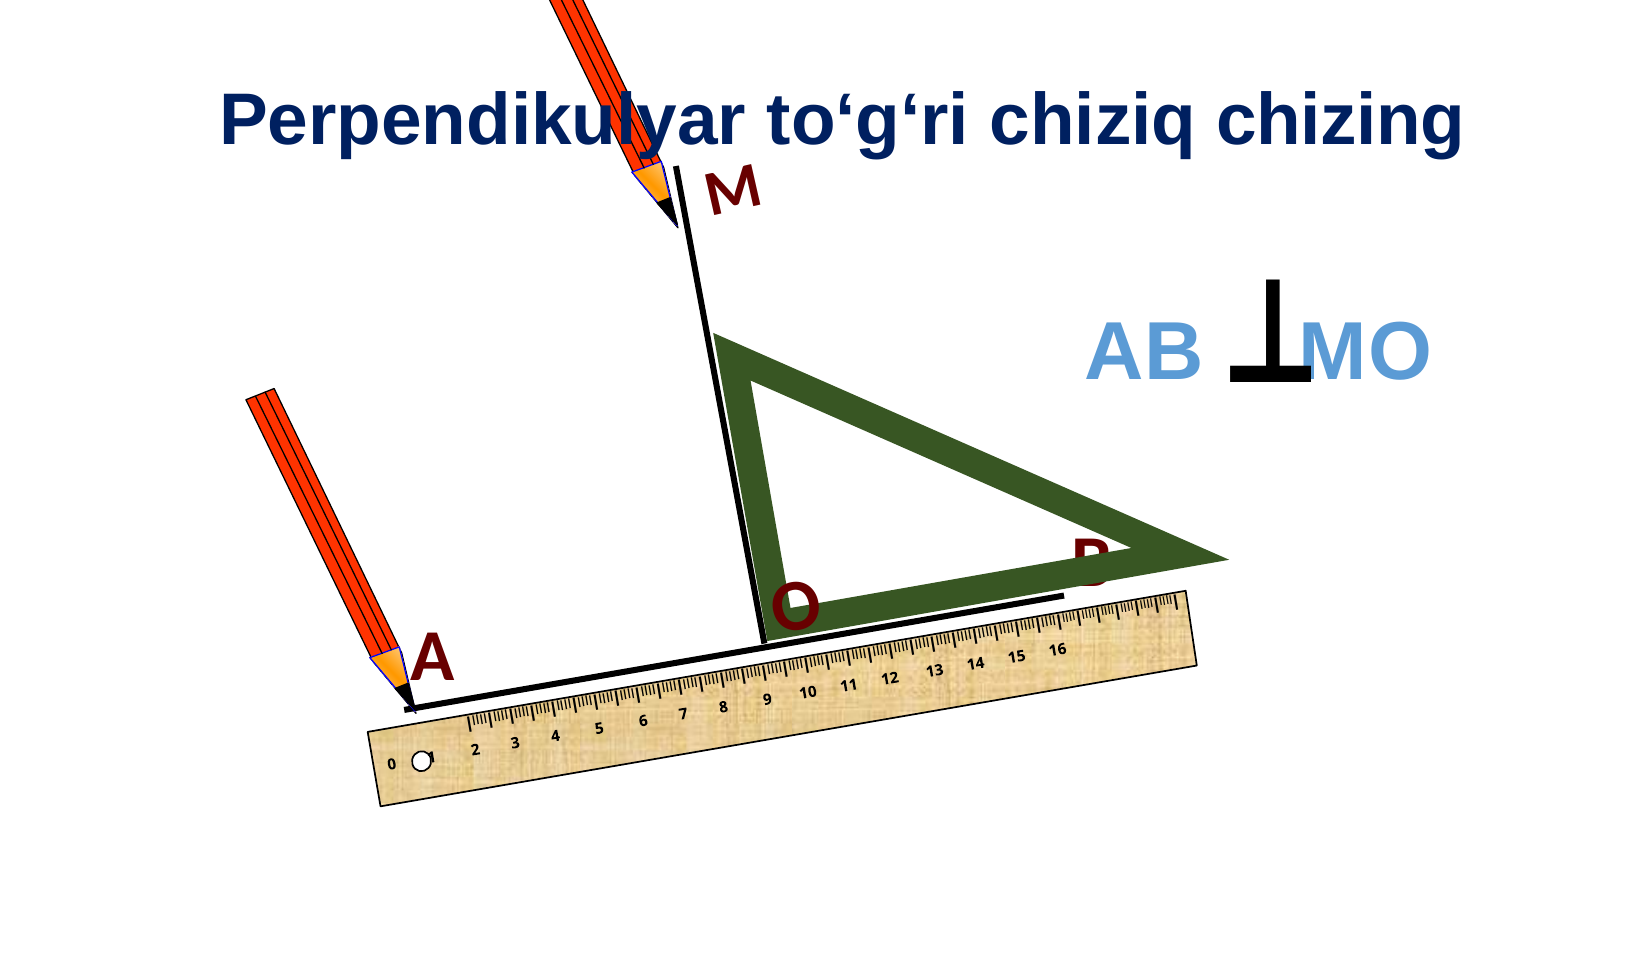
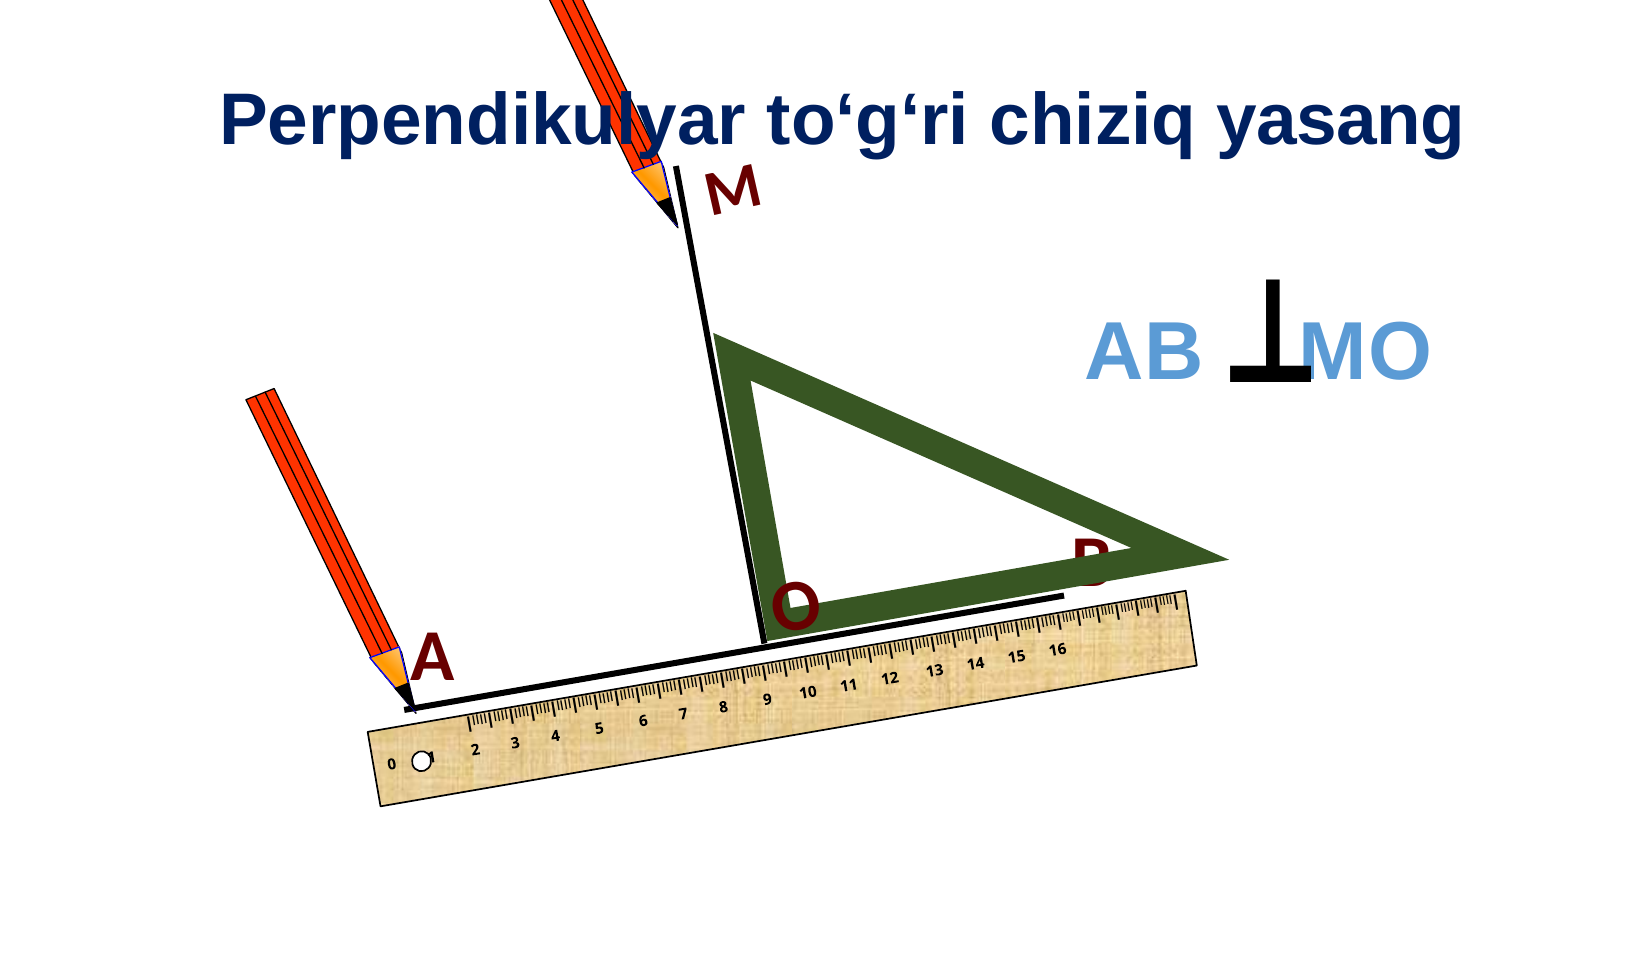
chizing: chizing -> yasang
